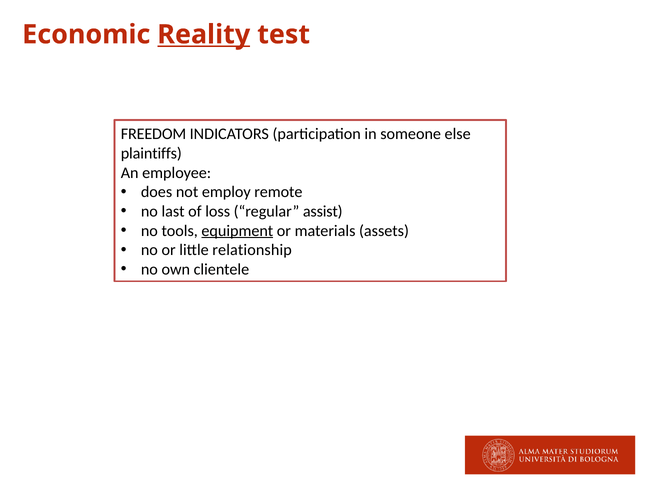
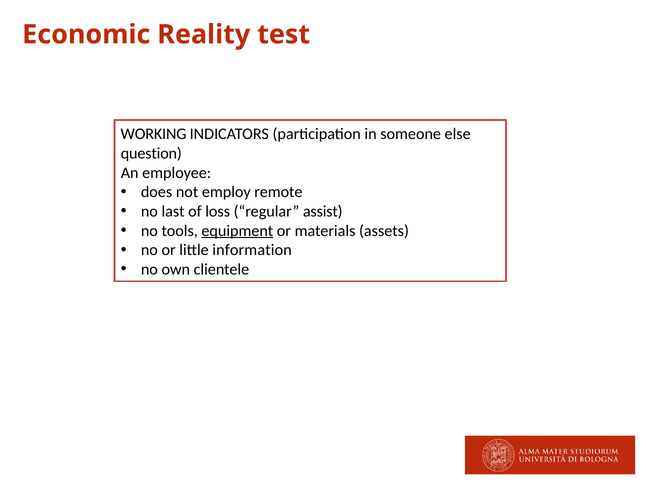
Reality underline: present -> none
FREEDOM: FREEDOM -> WORKING
plaintiffs: plaintiffs -> question
relationship: relationship -> information
